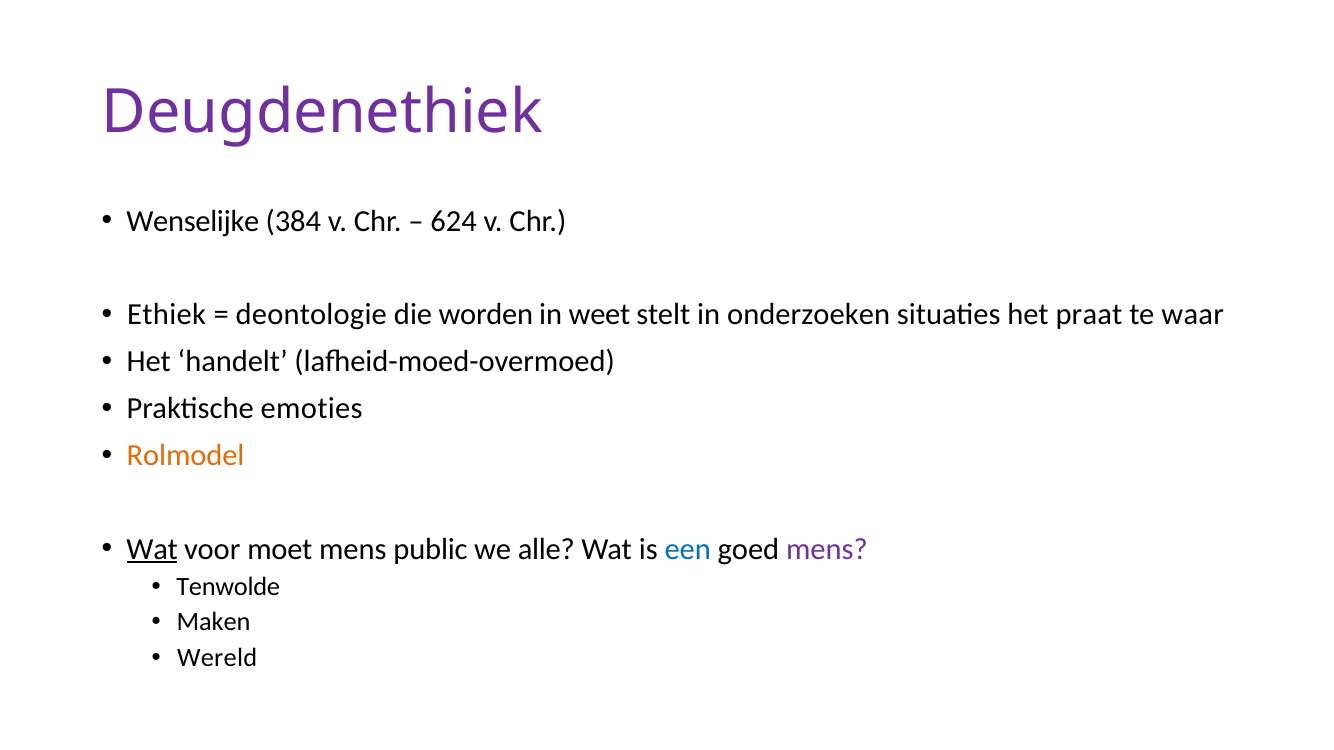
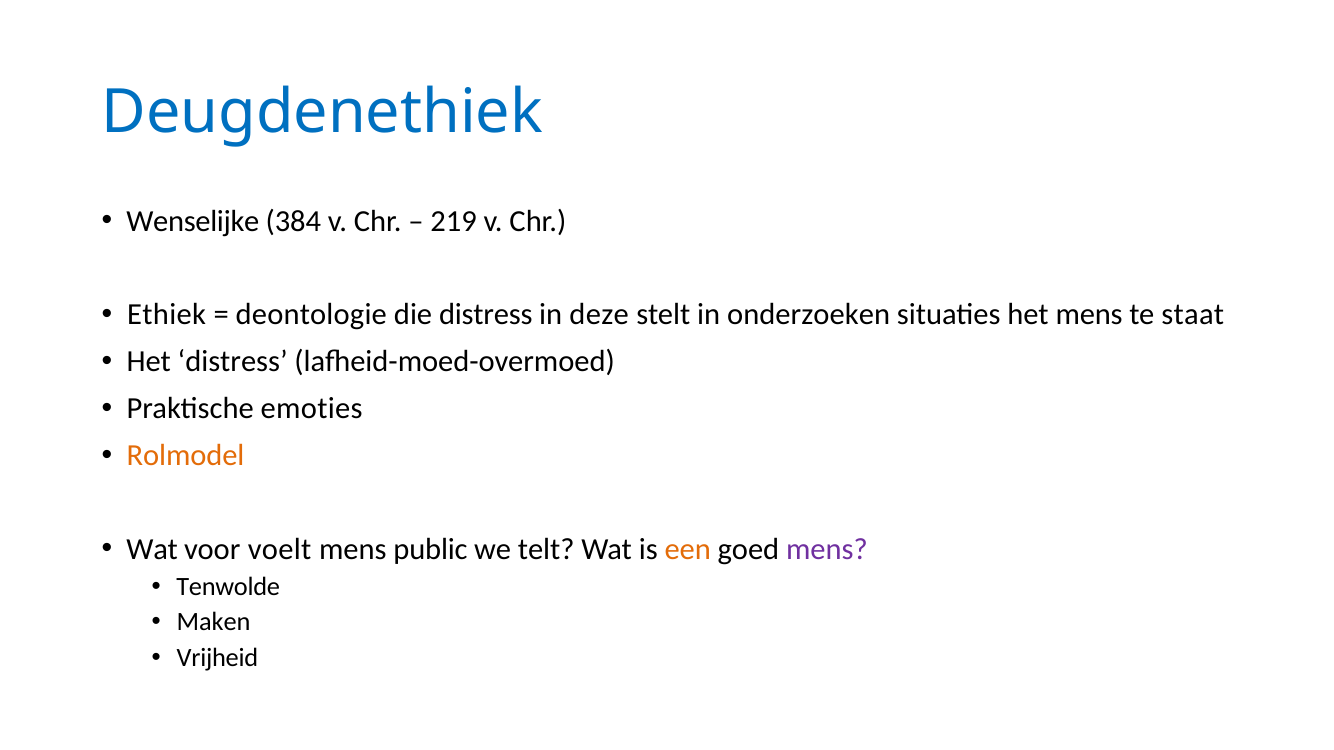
Deugdenethiek colour: purple -> blue
624: 624 -> 219
die worden: worden -> distress
weet: weet -> deze
het praat: praat -> mens
waar: waar -> staat
Het handelt: handelt -> distress
Wat at (152, 549) underline: present -> none
moet: moet -> voelt
alle: alle -> telt
een colour: blue -> orange
Wereld: Wereld -> Vrijheid
